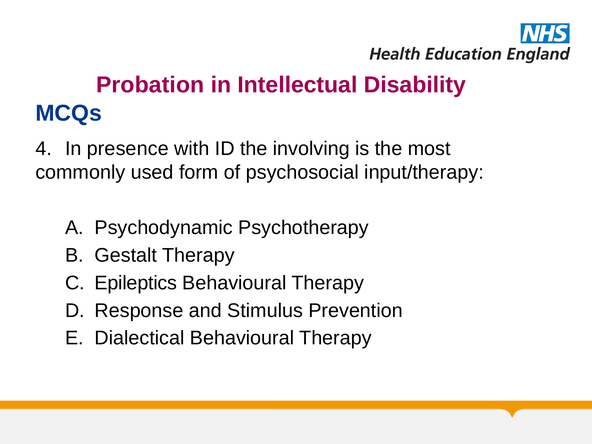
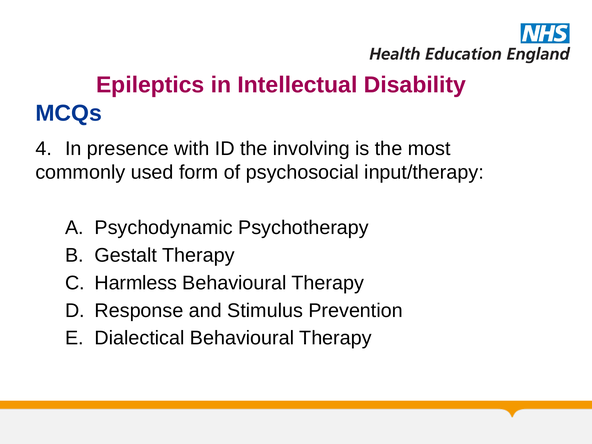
Probation: Probation -> Epileptics
Epileptics: Epileptics -> Harmless
